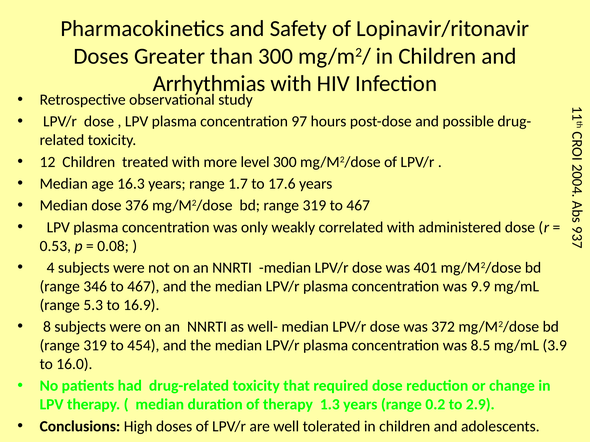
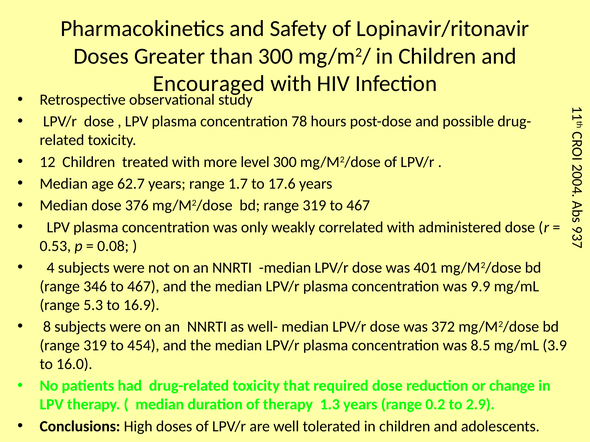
Arrhythmias: Arrhythmias -> Encouraged
97: 97 -> 78
16.3: 16.3 -> 62.7
